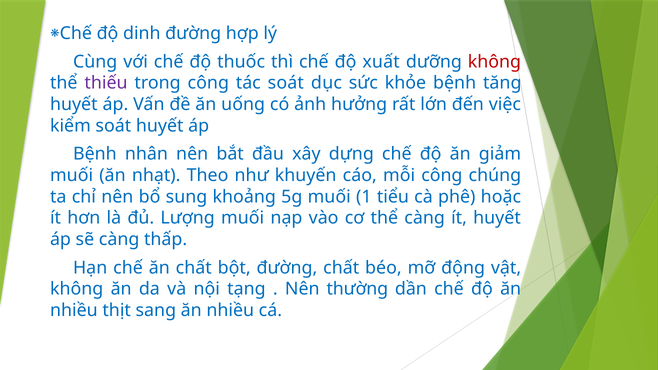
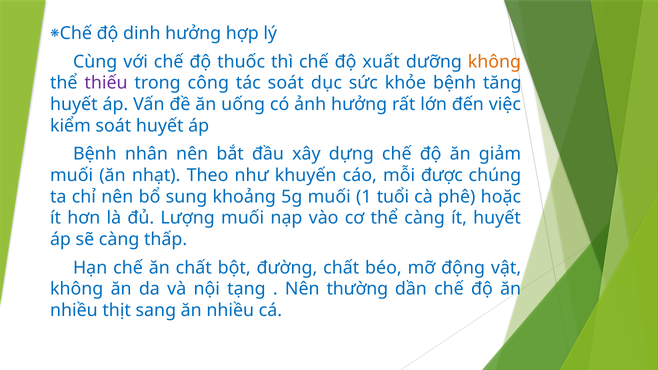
dinh đường: đường -> hưởng
không at (494, 62) colour: red -> orange
mỗi công: công -> được
tiểu: tiểu -> tuổi
